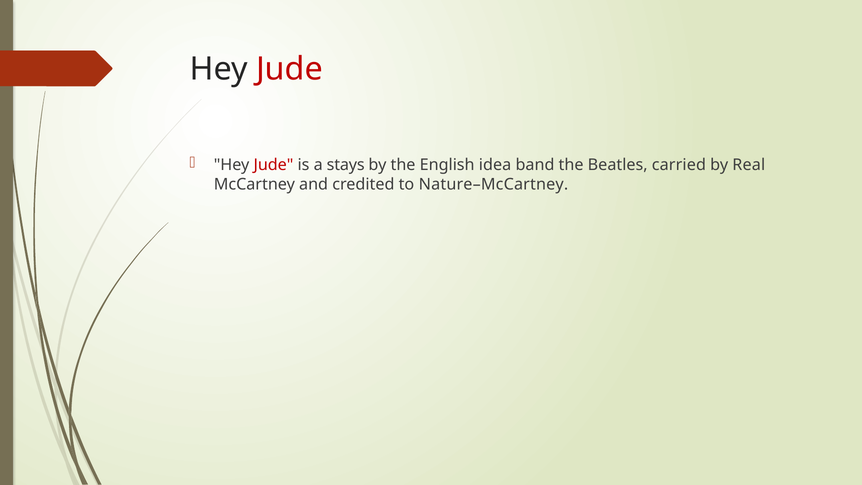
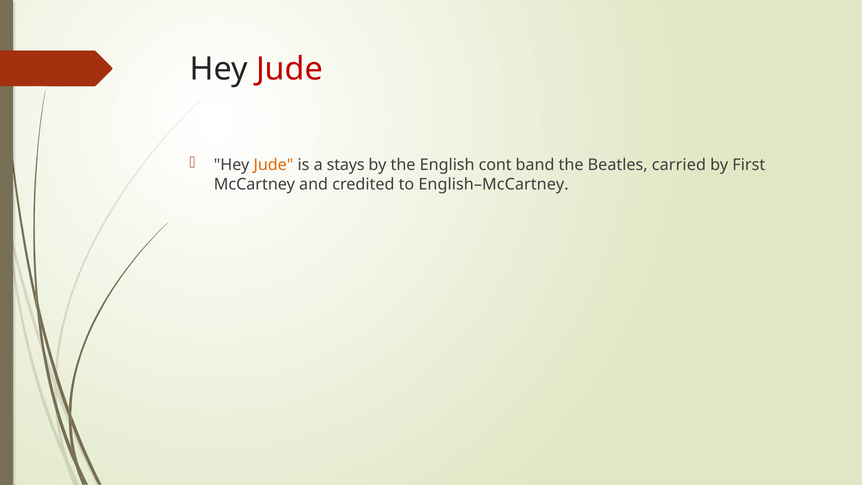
Jude at (273, 165) colour: red -> orange
idea: idea -> cont
Real: Real -> First
Nature–McCartney: Nature–McCartney -> English–McCartney
